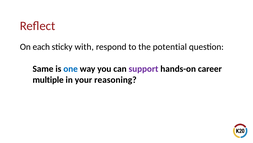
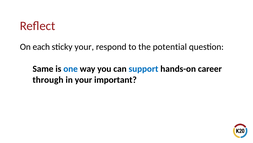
sticky with: with -> your
support colour: purple -> blue
multiple: multiple -> through
reasoning: reasoning -> important
